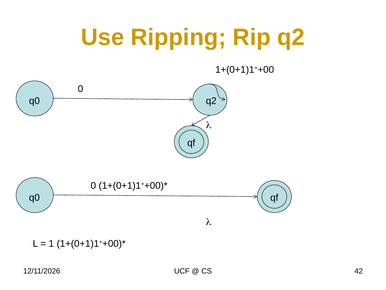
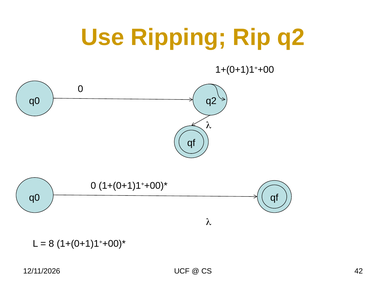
1: 1 -> 8
